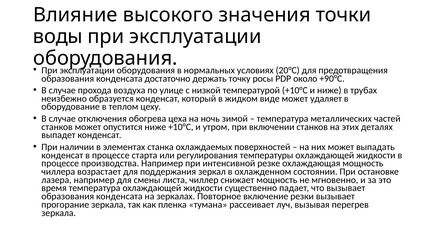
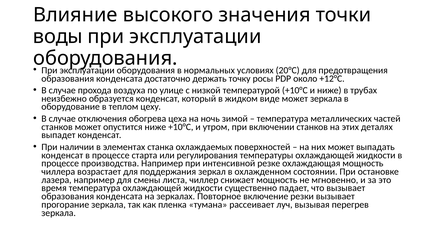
+90°С: +90°С -> +12°С
может удаляет: удаляет -> зеркала
